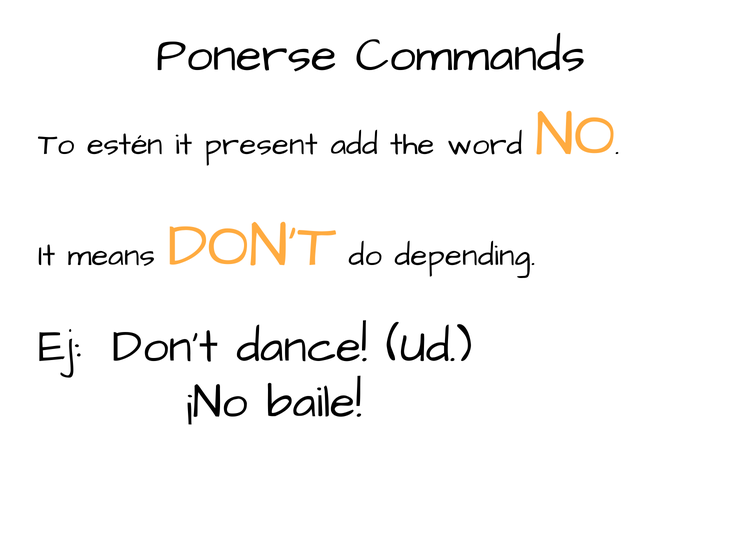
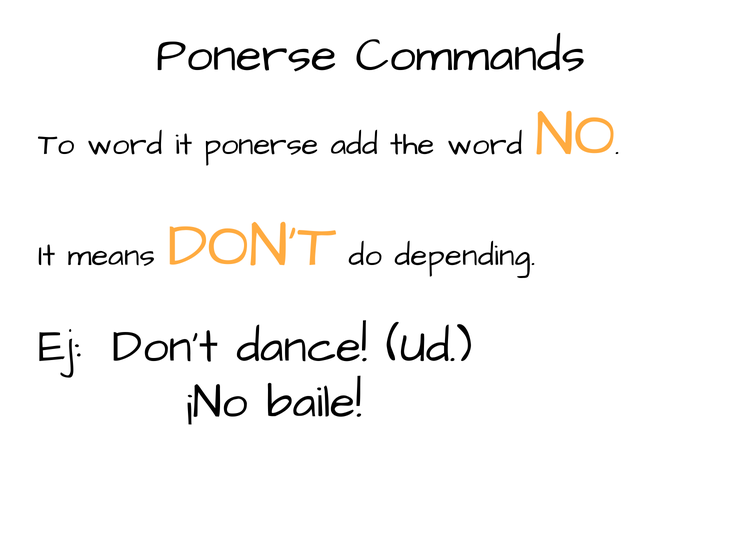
To estén: estén -> word
it present: present -> ponerse
